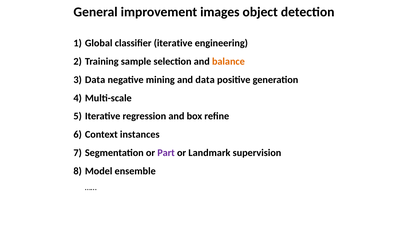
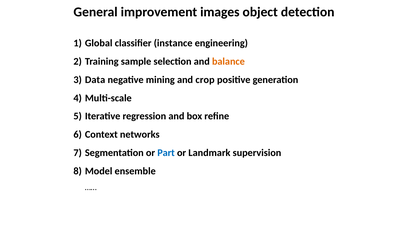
classifier iterative: iterative -> instance
and data: data -> crop
instances: instances -> networks
Part colour: purple -> blue
